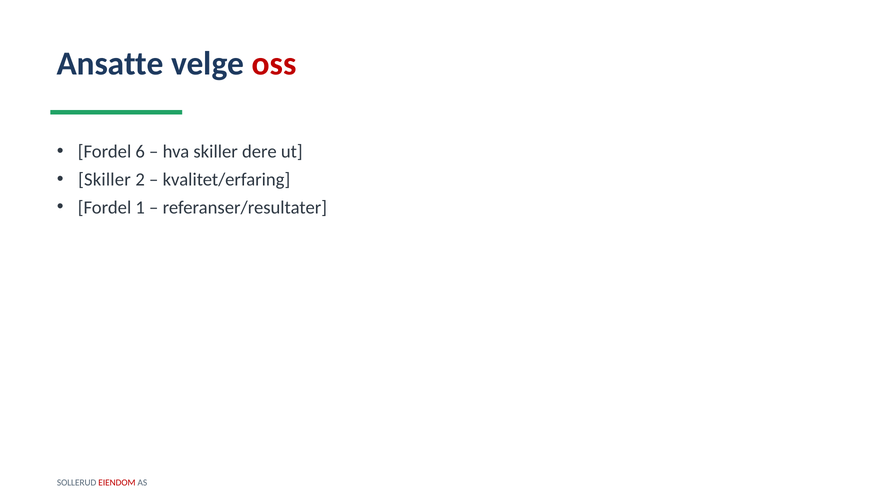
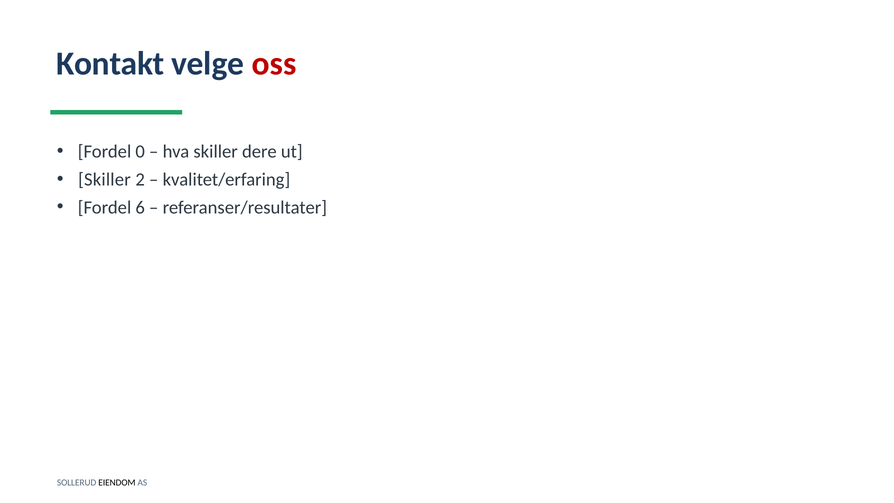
Ansatte: Ansatte -> Kontakt
6: 6 -> 0
1: 1 -> 6
EIENDOM colour: red -> black
